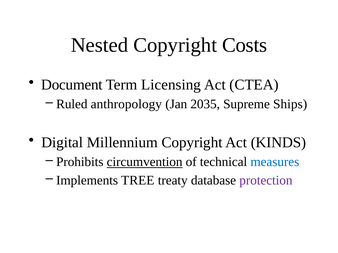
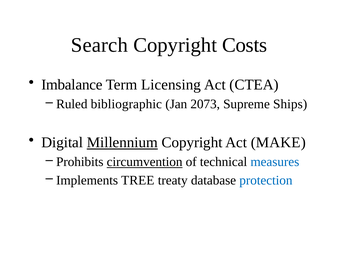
Nested: Nested -> Search
Document: Document -> Imbalance
anthropology: anthropology -> bibliographic
2035: 2035 -> 2073
Millennium underline: none -> present
KINDS: KINDS -> MAKE
protection colour: purple -> blue
